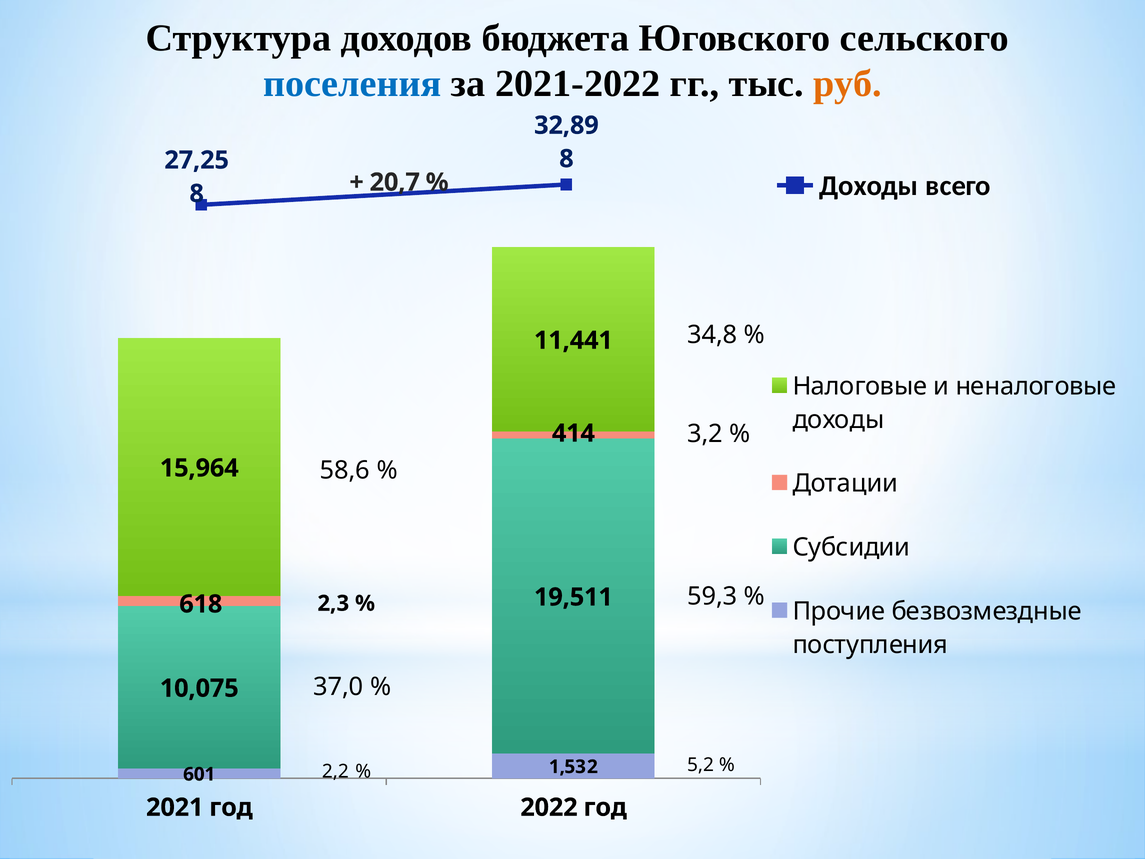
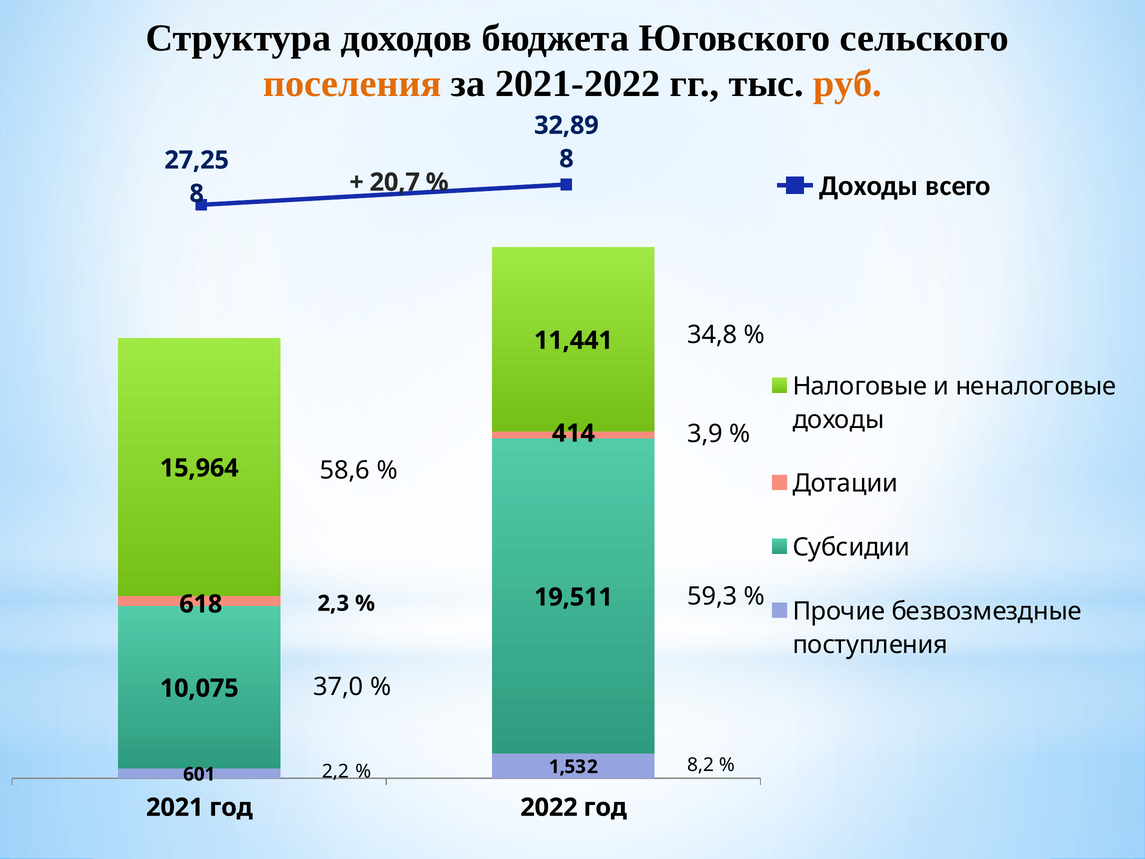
поселения colour: blue -> orange
3,2: 3,2 -> 3,9
5,2: 5,2 -> 8,2
